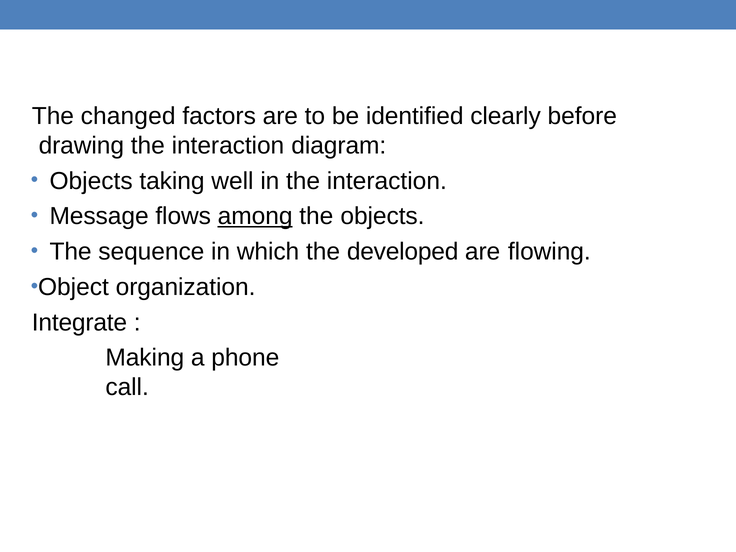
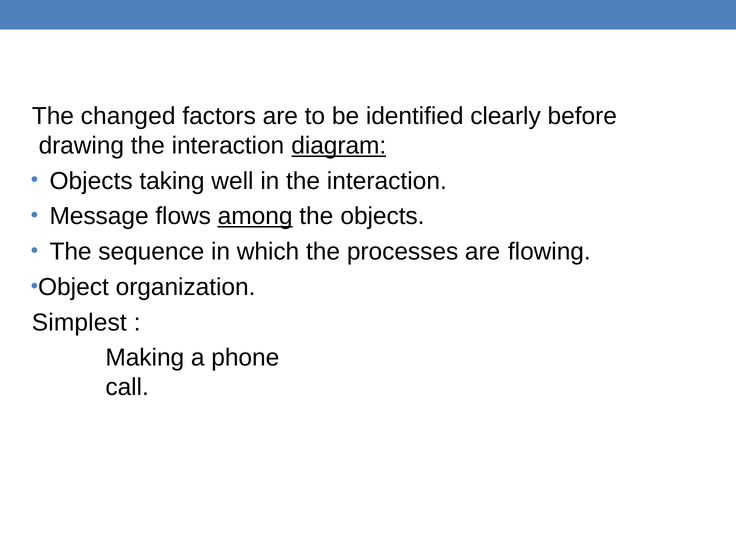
diagram underline: none -> present
developed: developed -> processes
Integrate: Integrate -> Simplest
